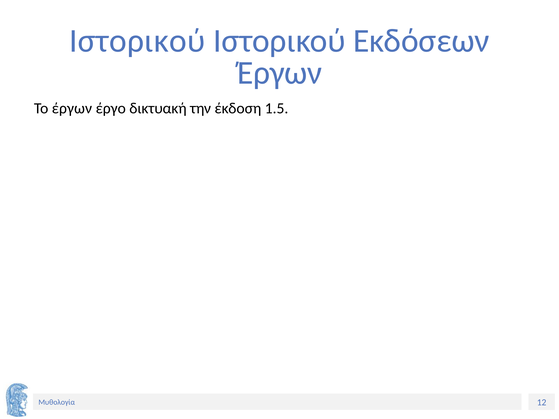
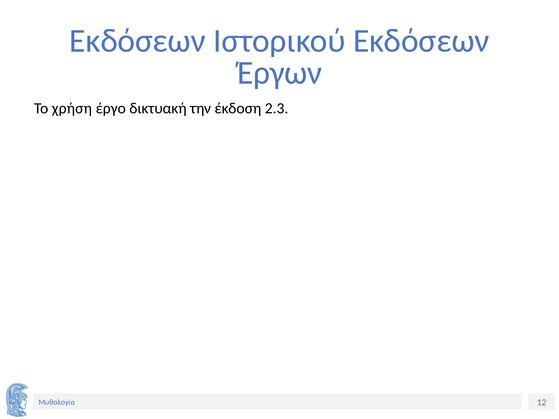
Ιστορικού at (137, 41): Ιστορικού -> Εκδόσεων
Το έργων: έργων -> χρήση
1.5: 1.5 -> 2.3
